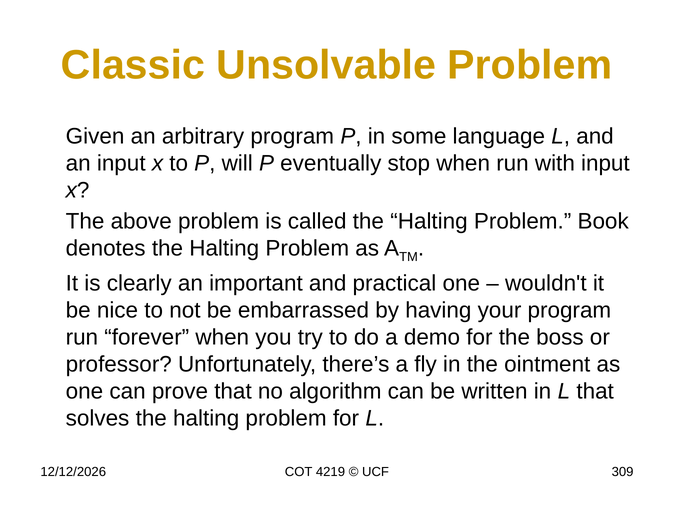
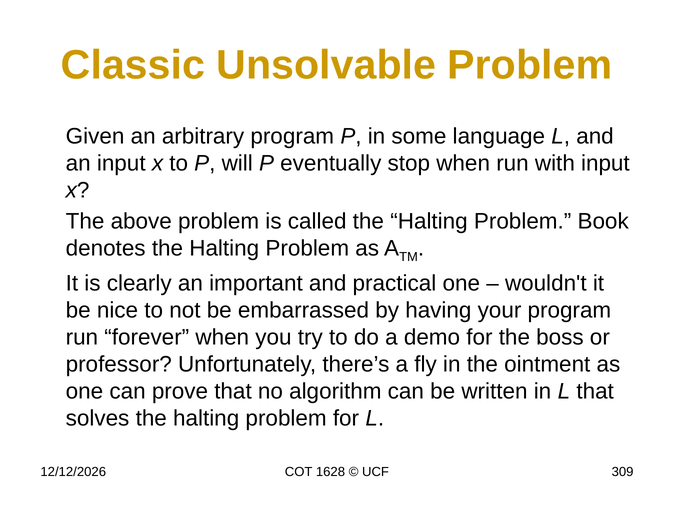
4219: 4219 -> 1628
